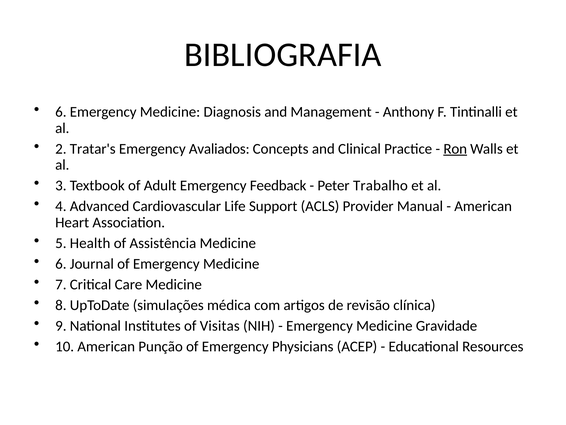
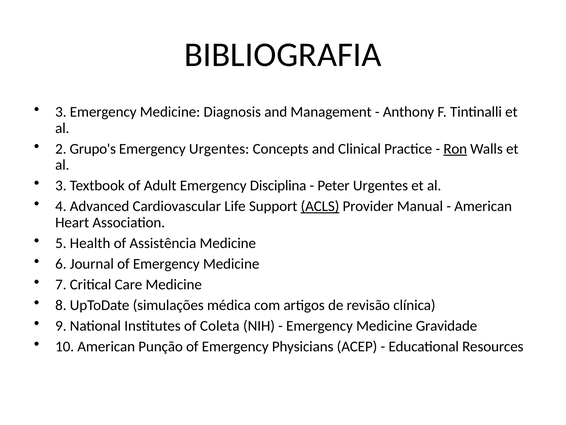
6 at (61, 112): 6 -> 3
Tratar's: Tratar's -> Grupo's
Emergency Avaliados: Avaliados -> Urgentes
Feedback: Feedback -> Disciplina
Peter Trabalho: Trabalho -> Urgentes
ACLS underline: none -> present
Visitas: Visitas -> Coleta
